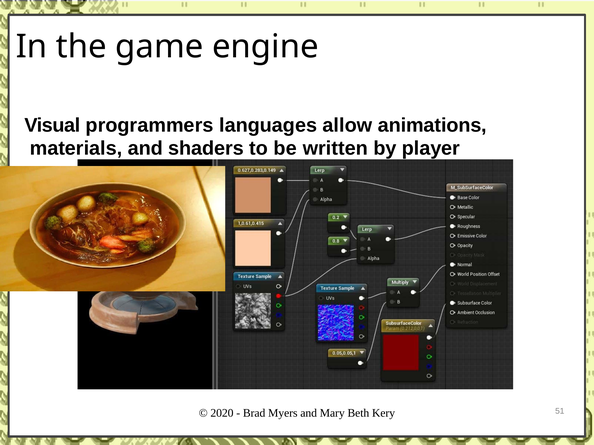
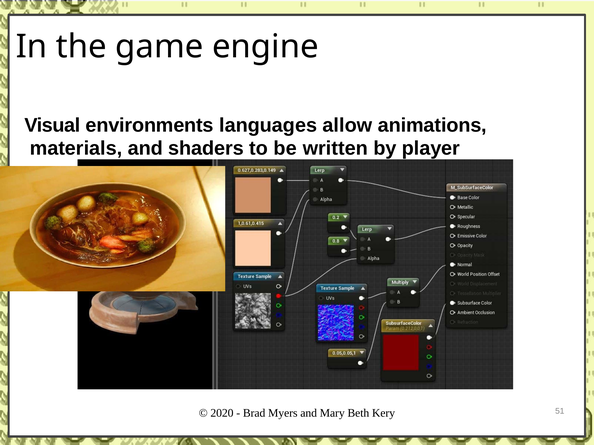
programmers: programmers -> environments
